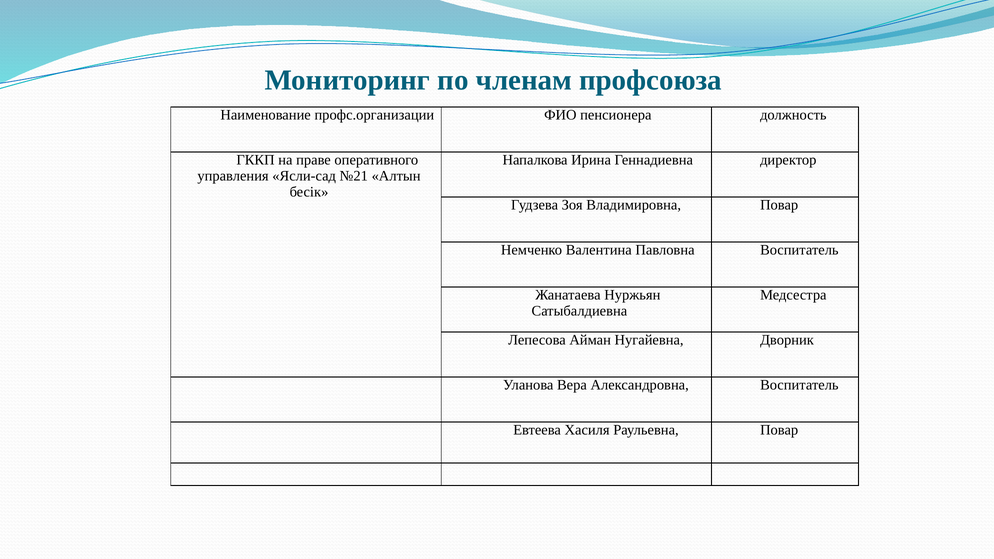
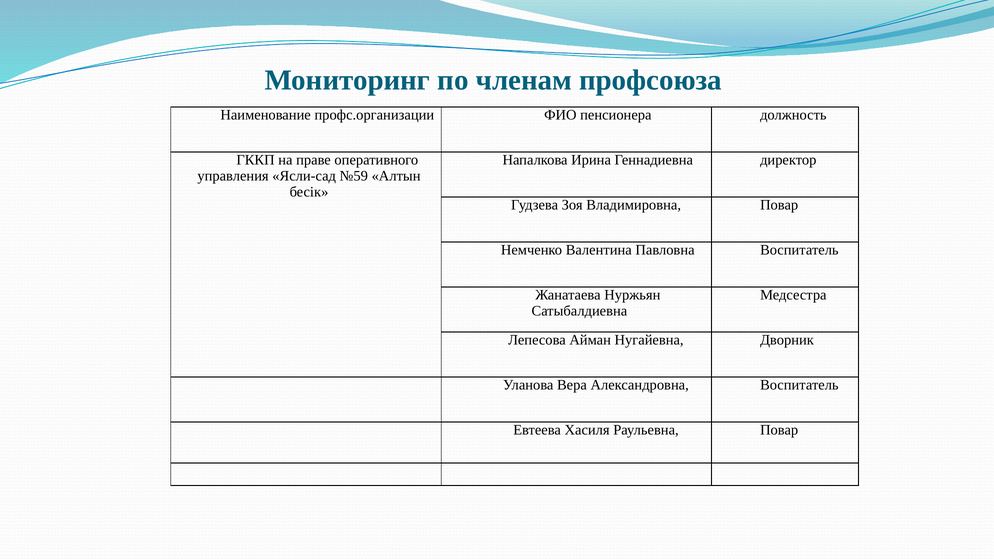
№21: №21 -> №59
